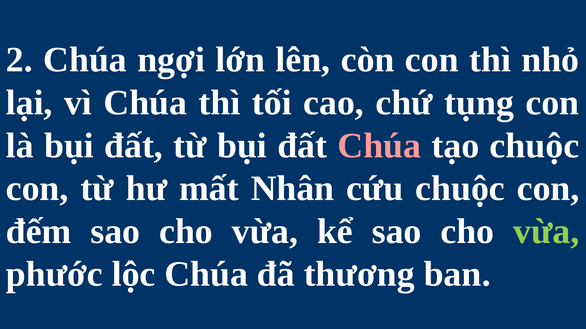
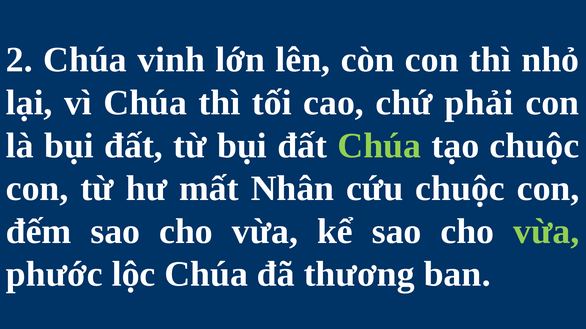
ngợi: ngợi -> vinh
tụng: tụng -> phải
Chúa at (379, 146) colour: pink -> light green
